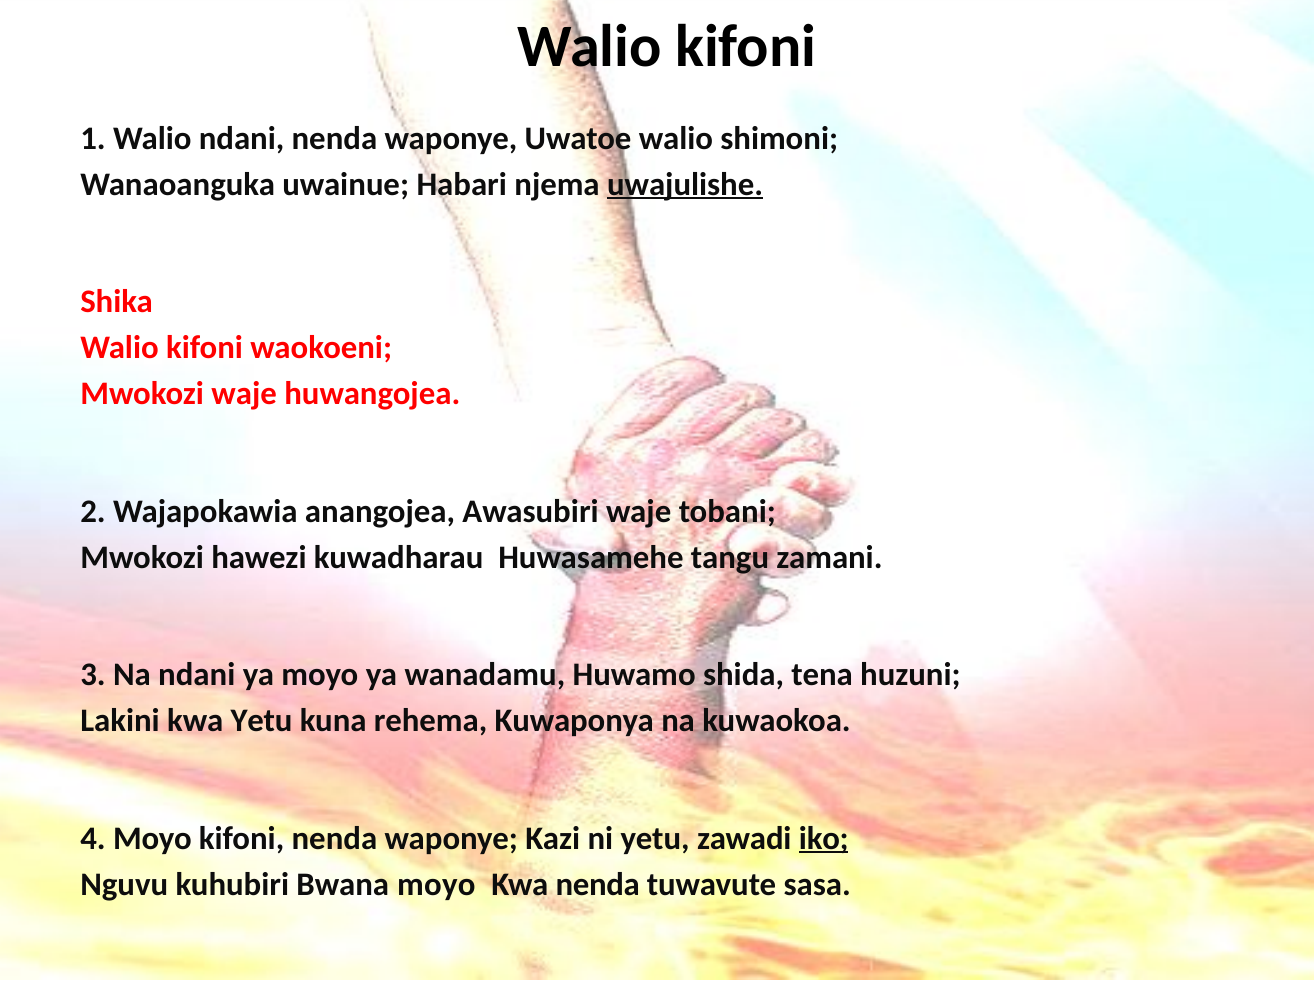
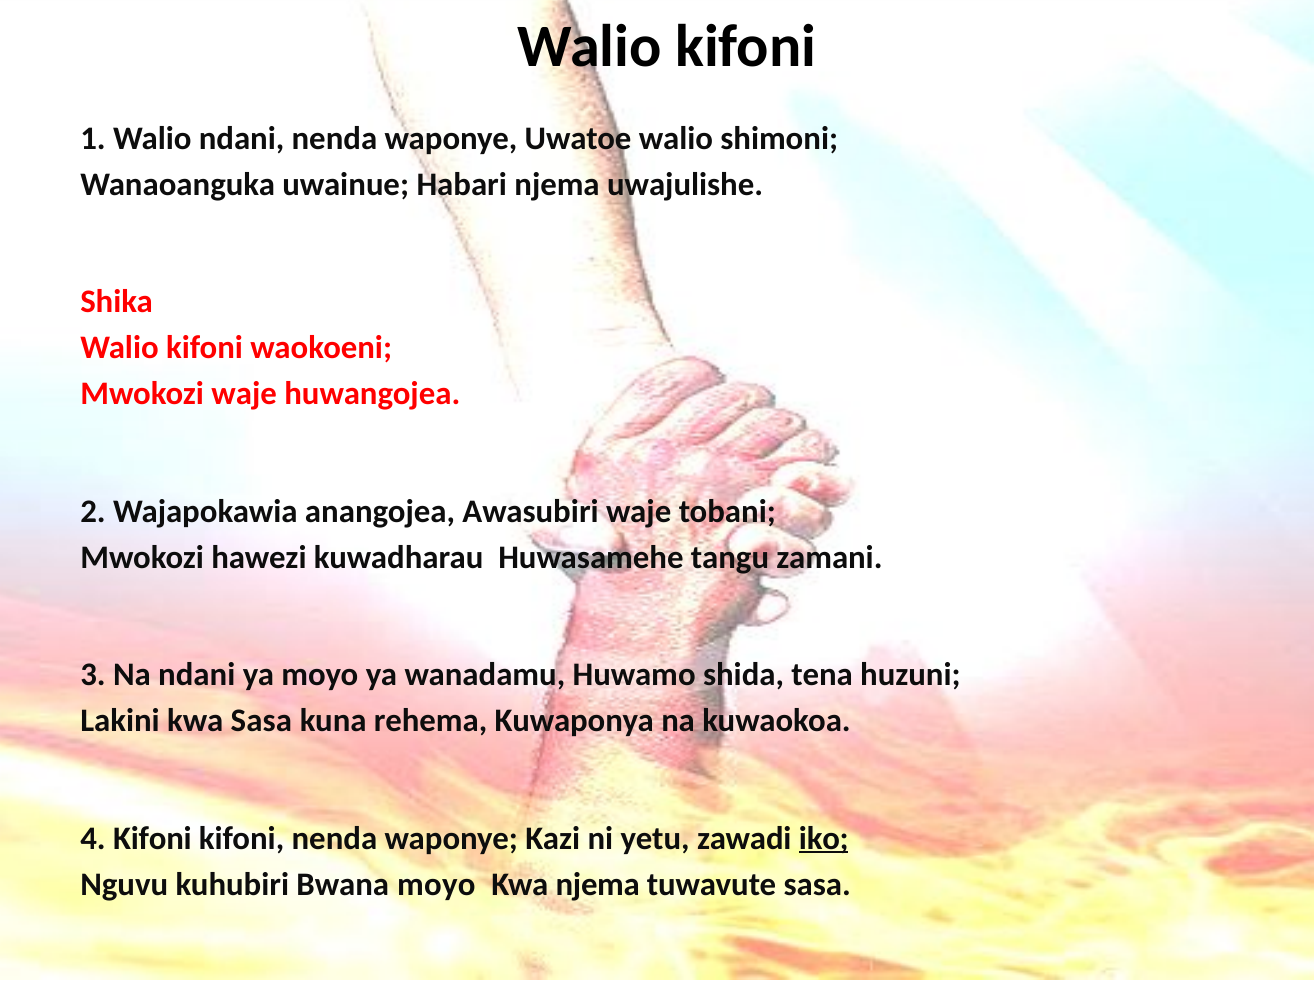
uwajulishe underline: present -> none
kwa Yetu: Yetu -> Sasa
4 Moyo: Moyo -> Kifoni
Kwa nenda: nenda -> njema
